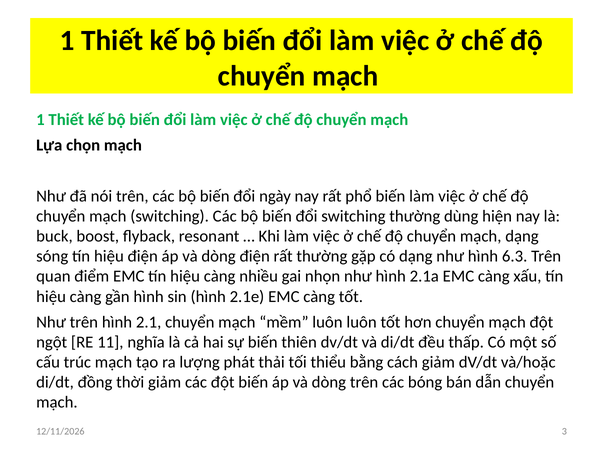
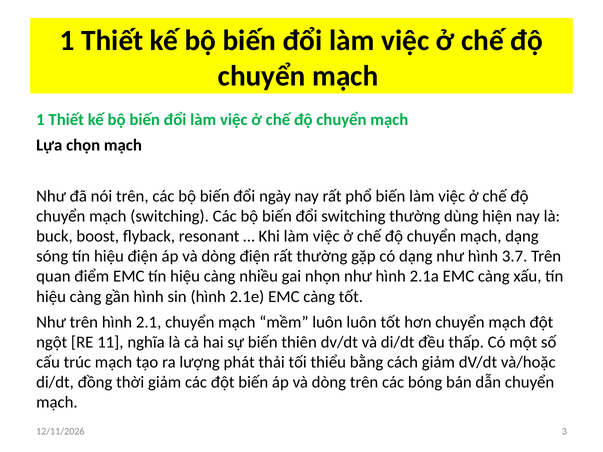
6.3: 6.3 -> 3.7
